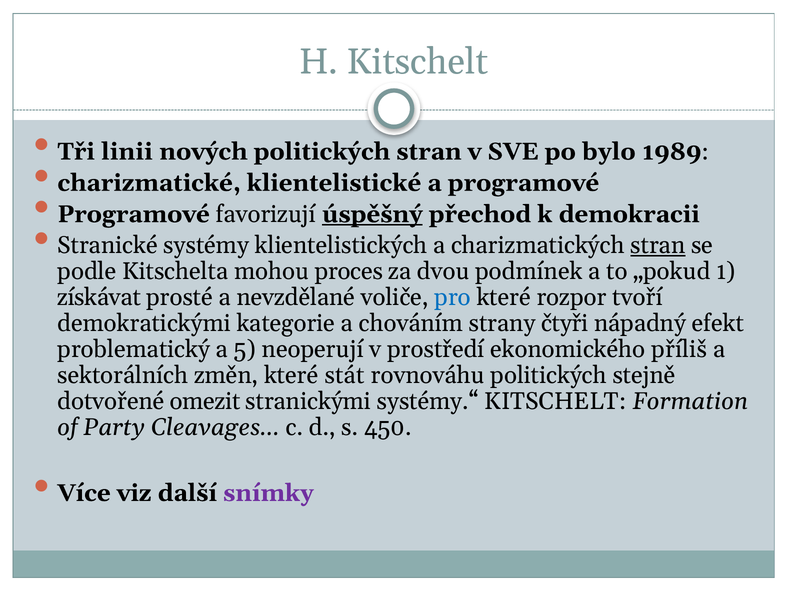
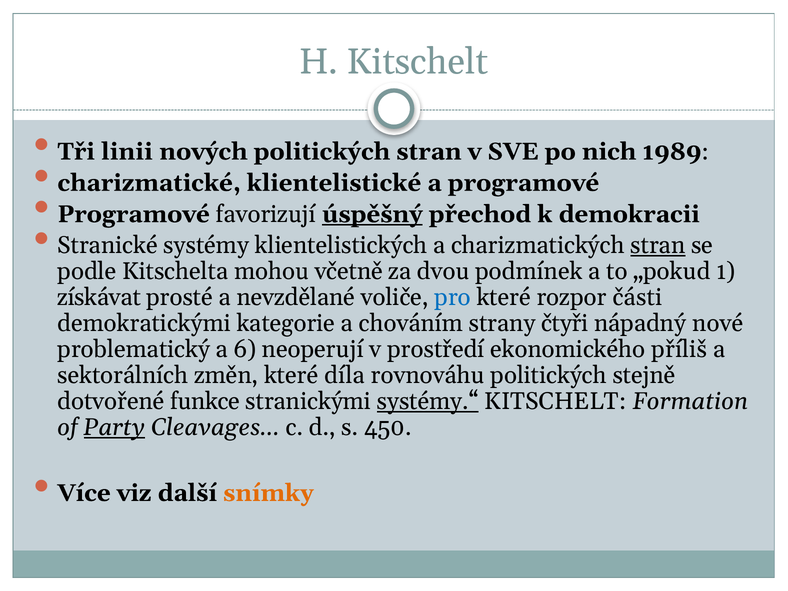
bylo: bylo -> nich
proces: proces -> včetně
tvoří: tvoří -> části
efekt: efekt -> nové
5: 5 -> 6
stát: stát -> díla
omezit: omezit -> funkce
systémy.“ underline: none -> present
Party underline: none -> present
snímky colour: purple -> orange
